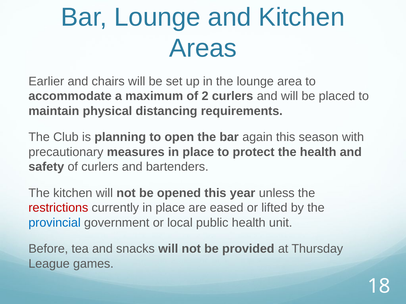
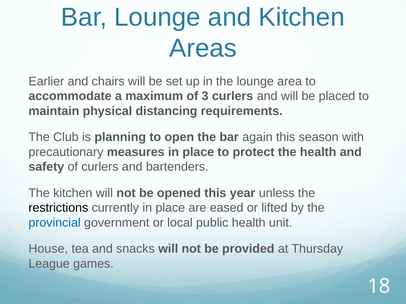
2: 2 -> 3
restrictions colour: red -> black
Before: Before -> House
